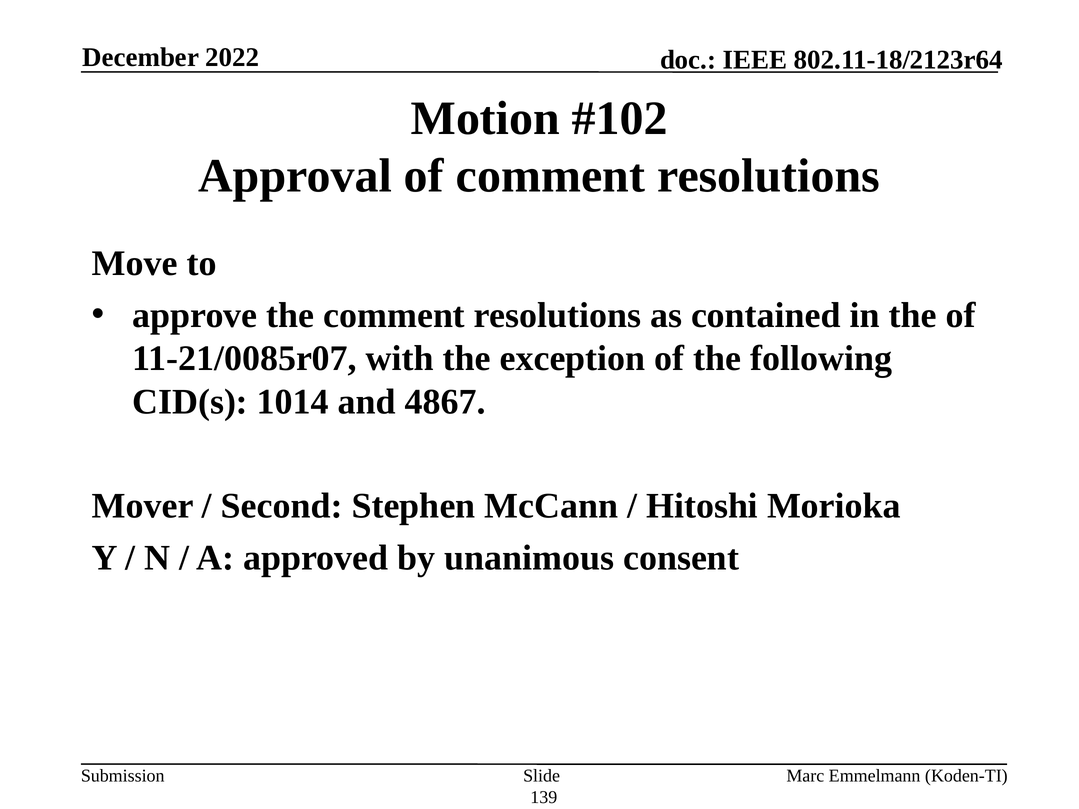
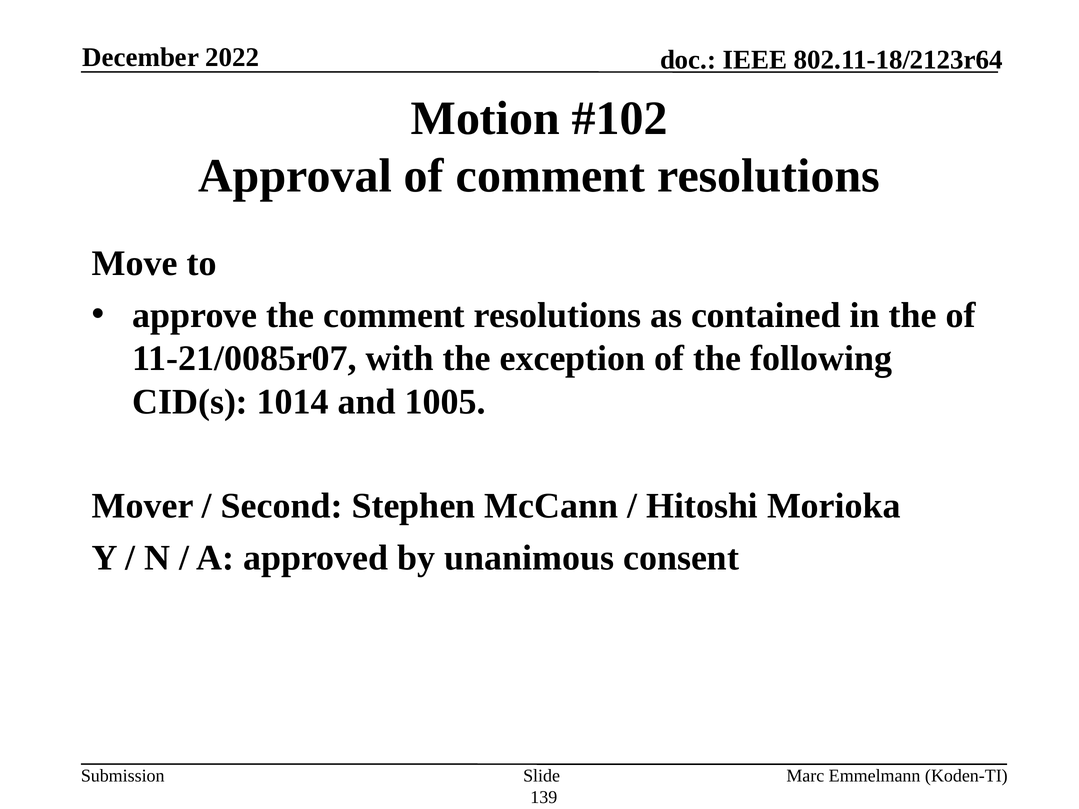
4867: 4867 -> 1005
